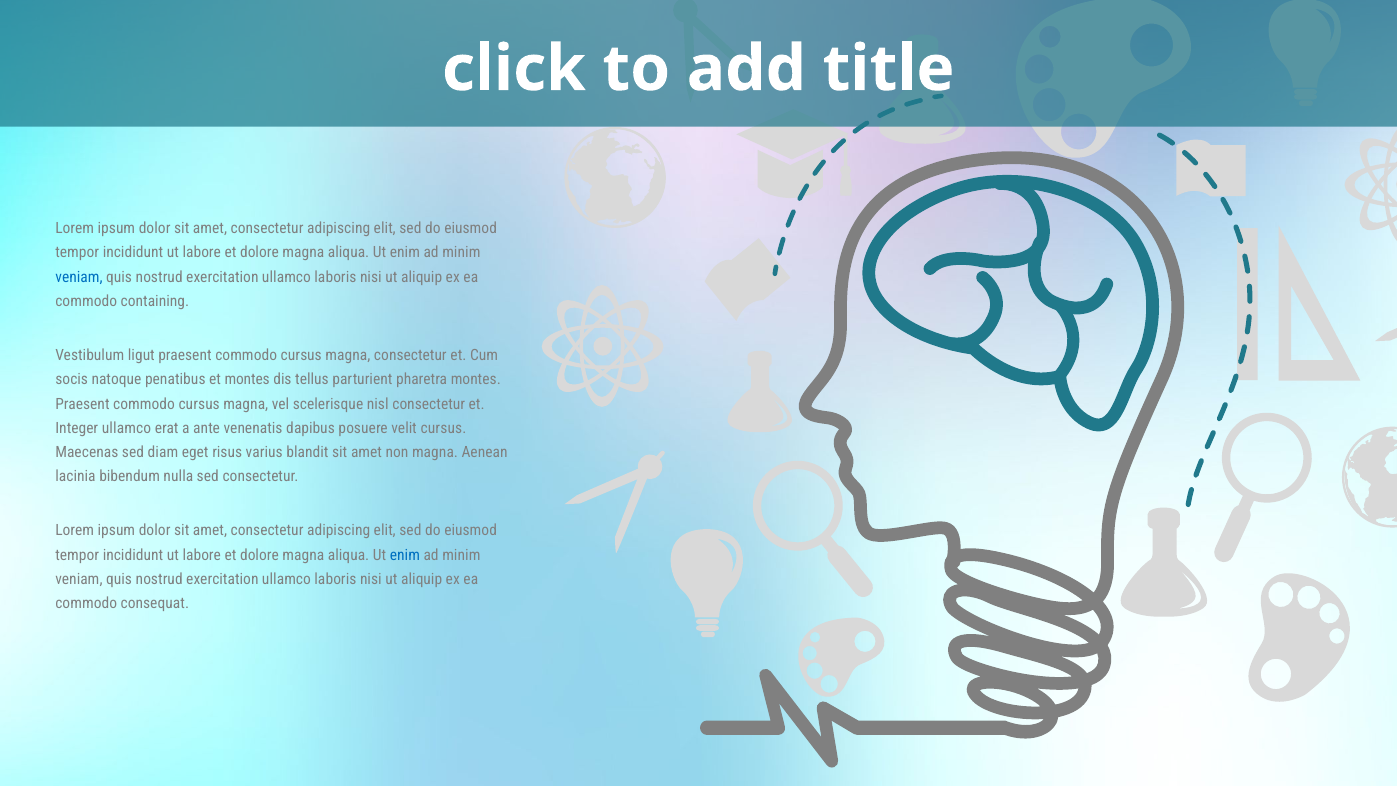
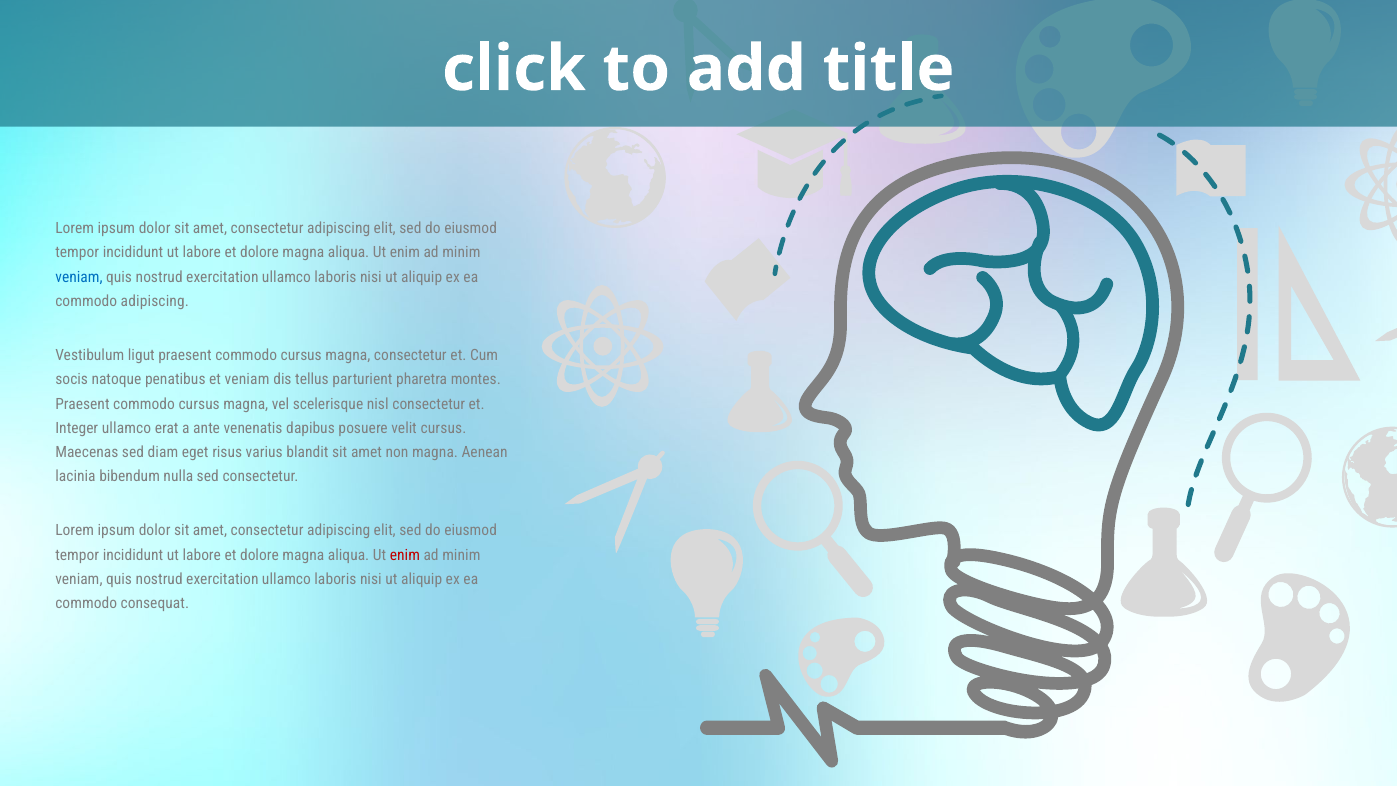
commodo containing: containing -> adipiscing
et montes: montes -> veniam
enim at (405, 555) colour: blue -> red
